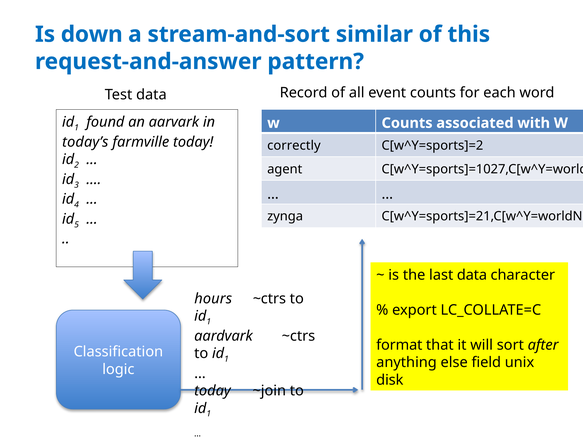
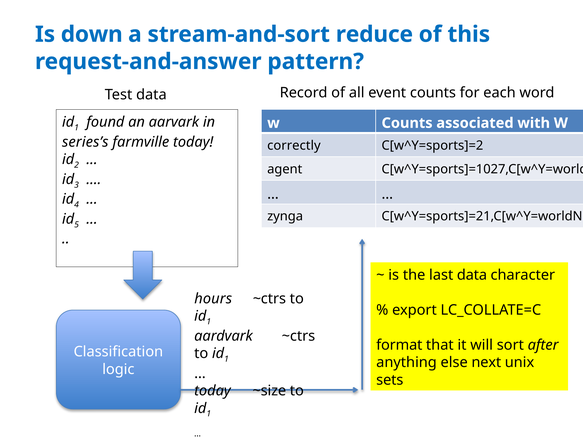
similar: similar -> reduce
today’s: today’s -> series’s
field: field -> next
disk: disk -> sets
~join: ~join -> ~size
